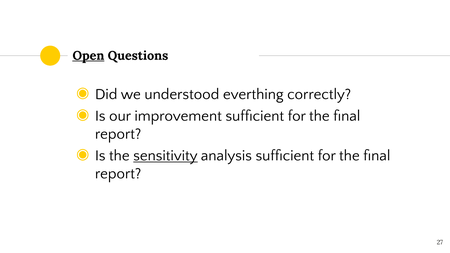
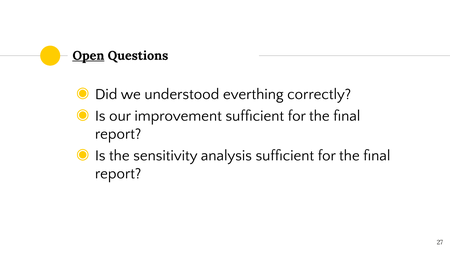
sensitivity underline: present -> none
